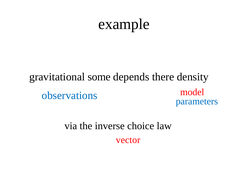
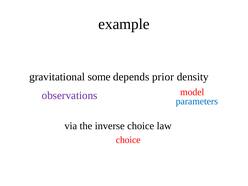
there: there -> prior
observations colour: blue -> purple
vector at (128, 140): vector -> choice
